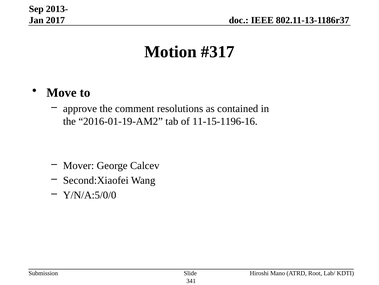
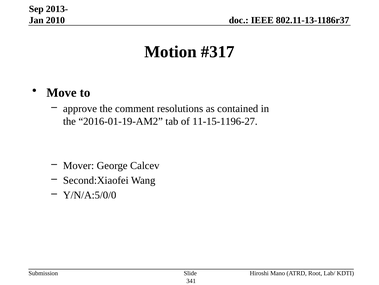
2017: 2017 -> 2010
11-15-1196-16: 11-15-1196-16 -> 11-15-1196-27
